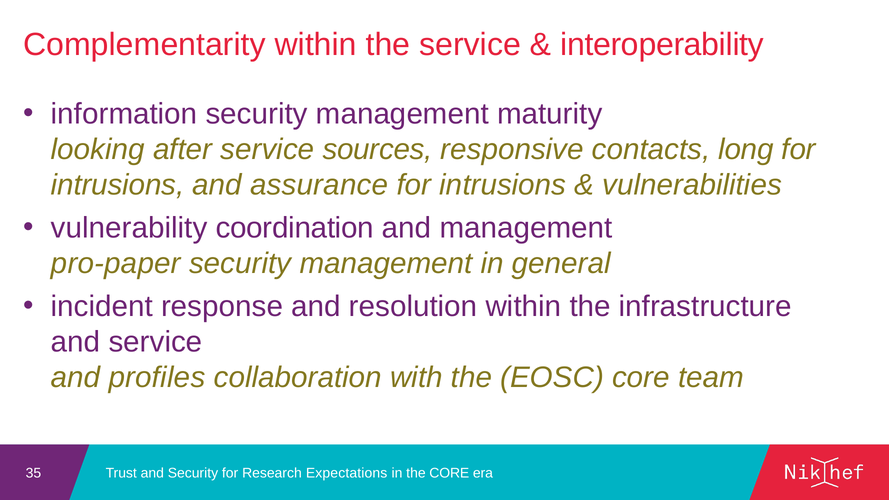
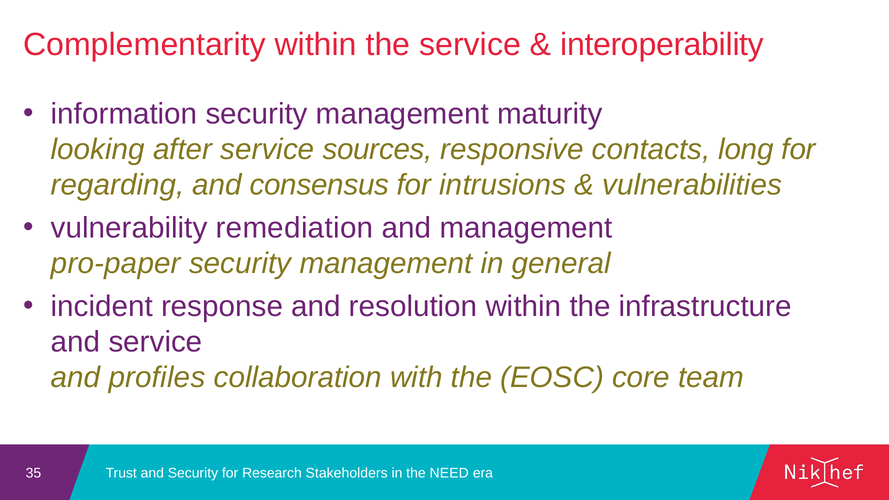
intrusions at (118, 185): intrusions -> regarding
assurance: assurance -> consensus
coordination: coordination -> remediation
Expectations: Expectations -> Stakeholders
the CORE: CORE -> NEED
